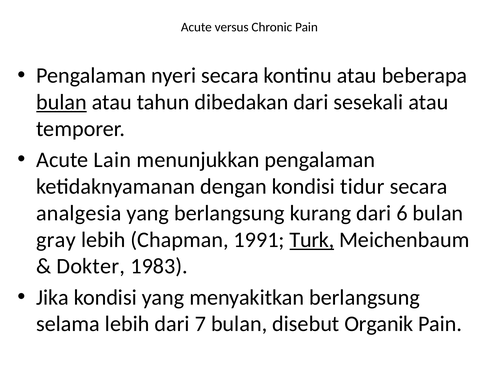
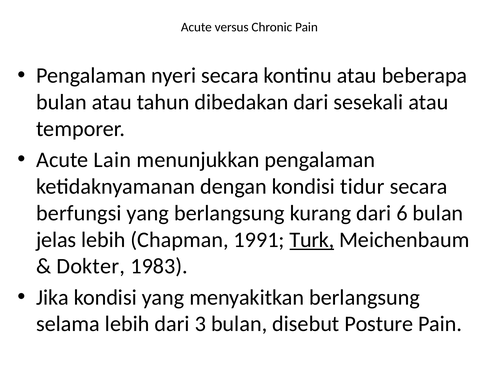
bulan at (61, 102) underline: present -> none
analgesia: analgesia -> berfungsi
gray: gray -> jelas
7: 7 -> 3
Organik: Organik -> Posture
